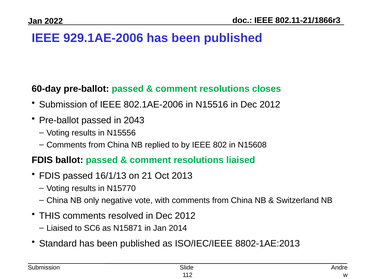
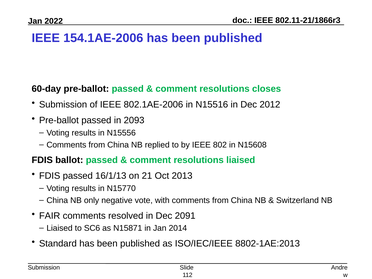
929.1AE-2006: 929.1AE-2006 -> 154.1AE-2006
2043: 2043 -> 2093
THIS: THIS -> FAIR
resolved in Dec 2012: 2012 -> 2091
